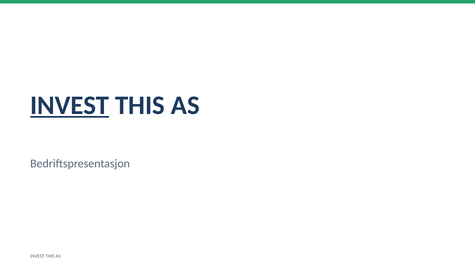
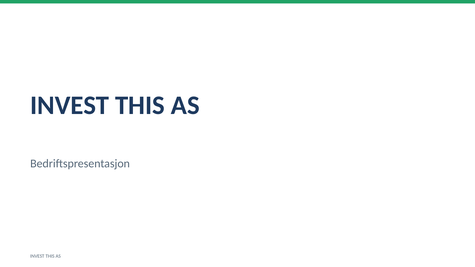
INVEST at (70, 105) underline: present -> none
